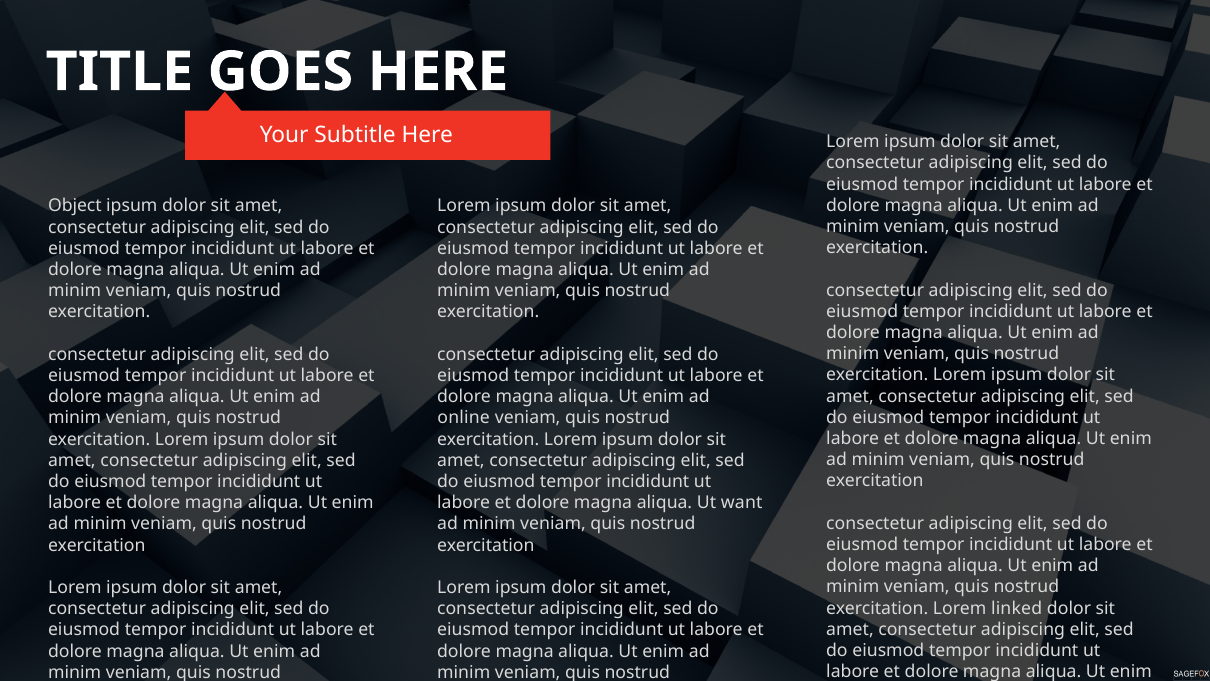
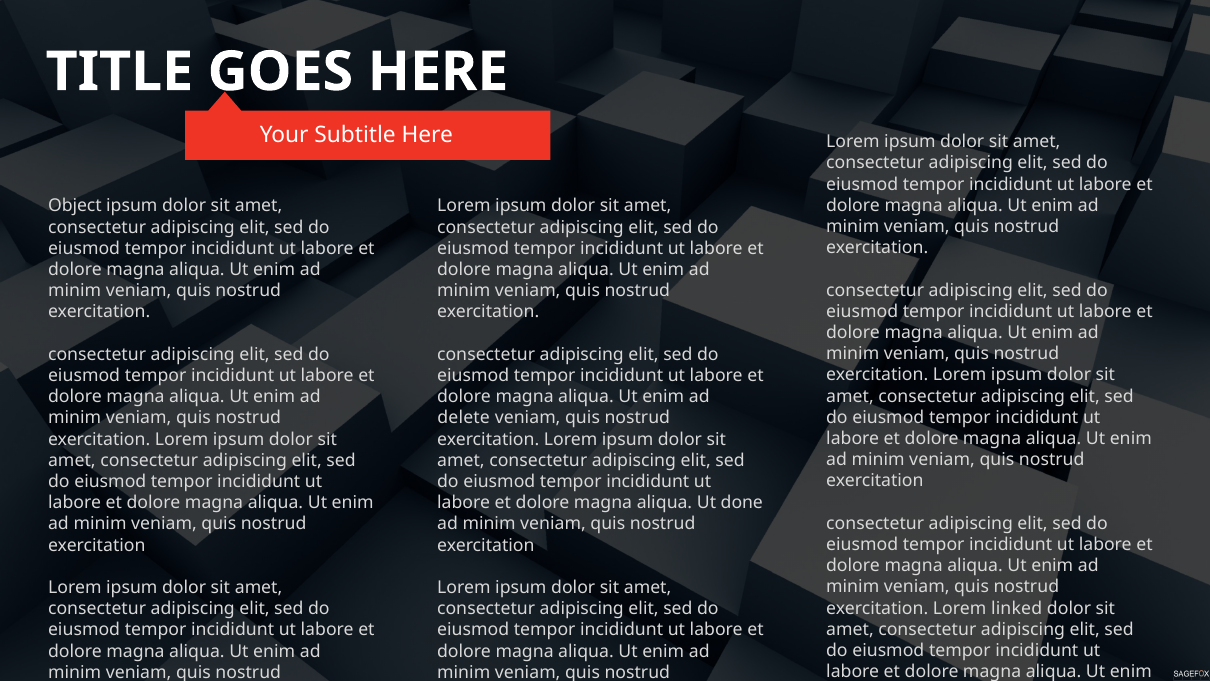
online: online -> delete
want: want -> done
